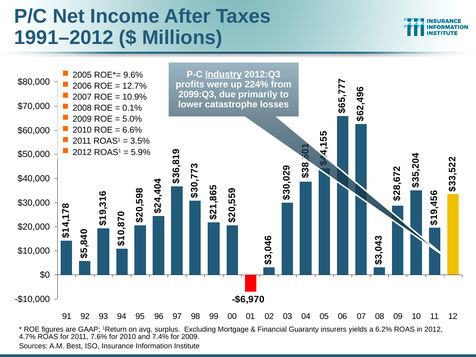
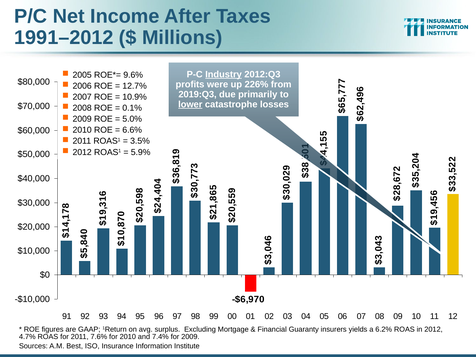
224%: 224% -> 226%
2099:Q3: 2099:Q3 -> 2019:Q3
lower underline: none -> present
